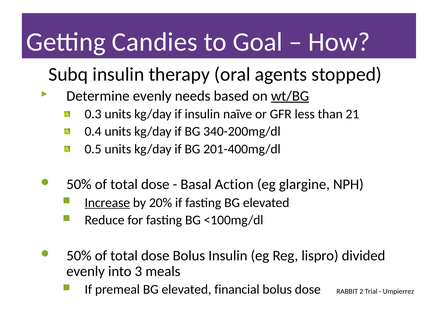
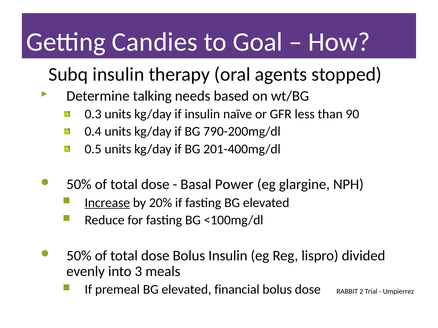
Determine evenly: evenly -> talking
wt/BG underline: present -> none
21: 21 -> 90
340-200mg/dl: 340-200mg/dl -> 790-200mg/dl
Action: Action -> Power
